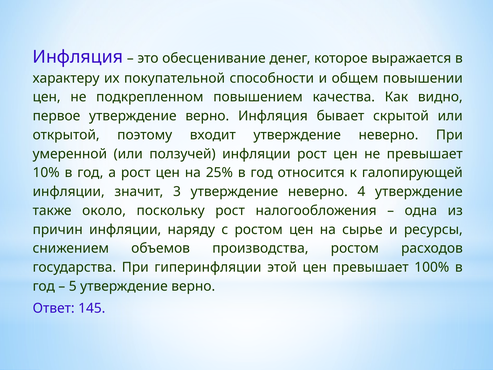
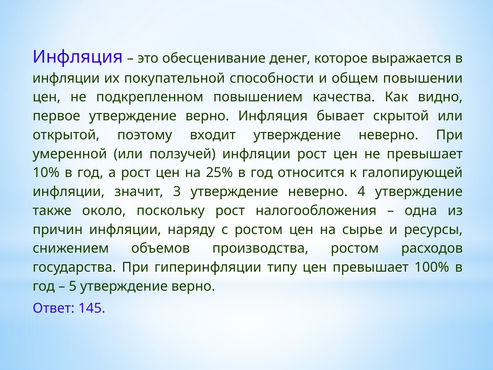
характеру at (66, 78): характеру -> инфляции
этой: этой -> типу
